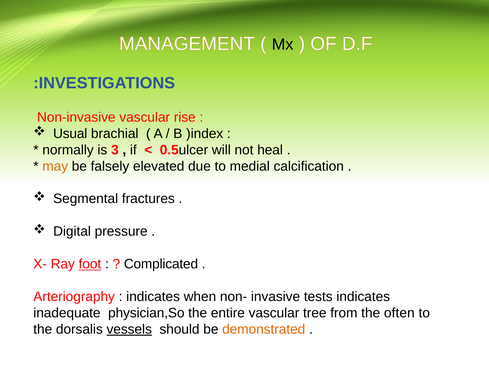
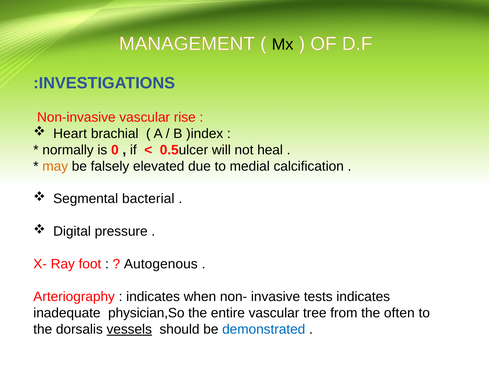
Usual: Usual -> Heart
3: 3 -> 0
fractures: fractures -> bacterial
foot underline: present -> none
Complicated: Complicated -> Autogenous
demonstrated colour: orange -> blue
